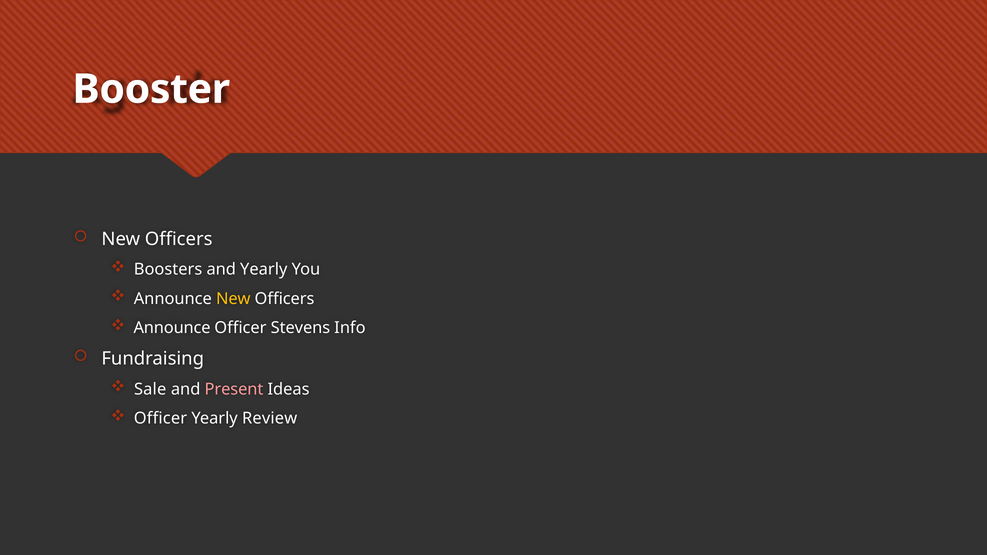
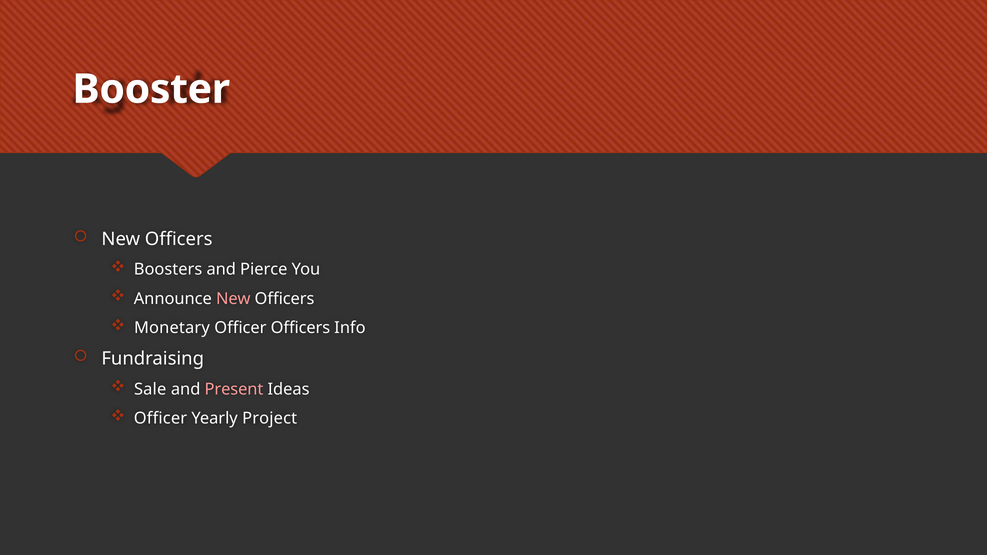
and Yearly: Yearly -> Pierce
New at (233, 299) colour: yellow -> pink
Announce at (172, 328): Announce -> Monetary
Officer Stevens: Stevens -> Officers
Review: Review -> Project
